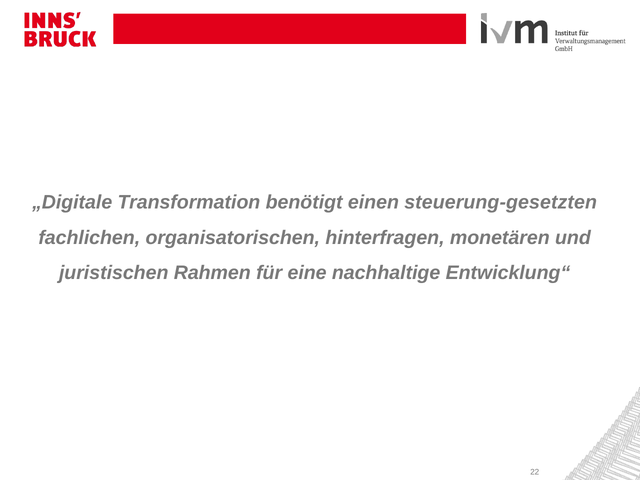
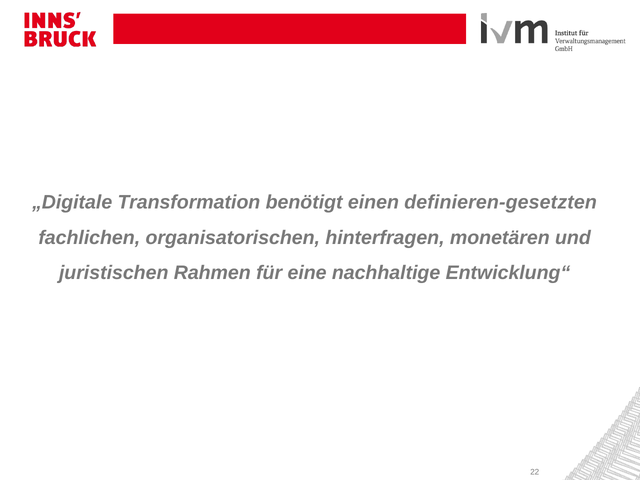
steuerung-gesetzten: steuerung-gesetzten -> definieren-gesetzten
